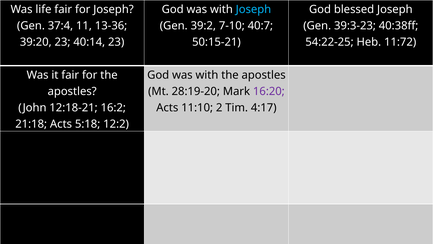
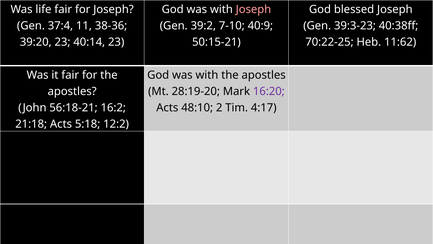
Joseph at (253, 9) colour: light blue -> pink
13-36: 13-36 -> 38-36
40:7: 40:7 -> 40:9
54:22-25: 54:22-25 -> 70:22-25
11:72: 11:72 -> 11:62
12:18-21: 12:18-21 -> 56:18-21
11:10: 11:10 -> 48:10
